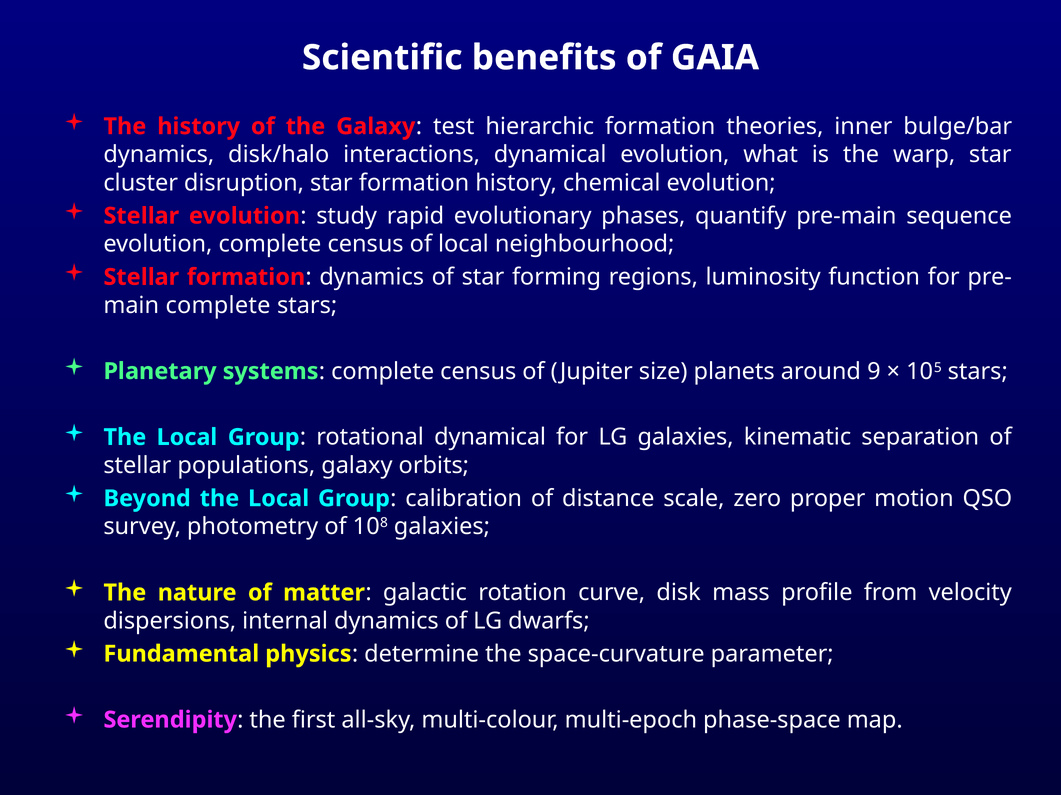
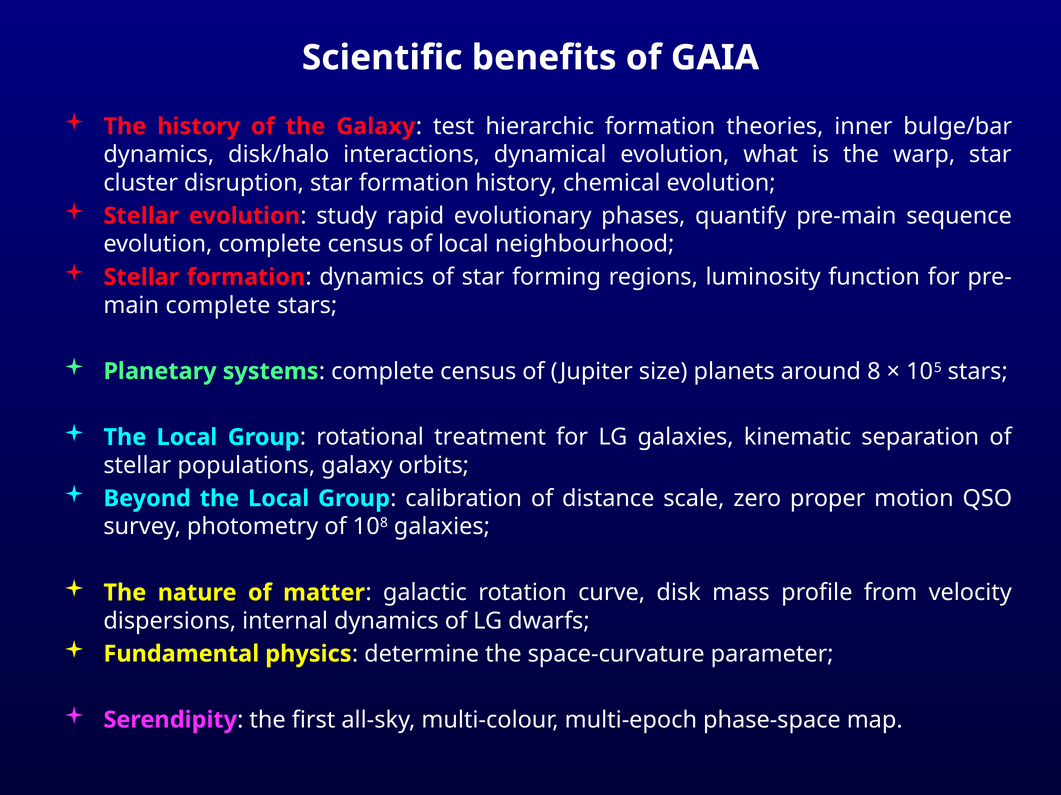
9: 9 -> 8
rotational dynamical: dynamical -> treatment
